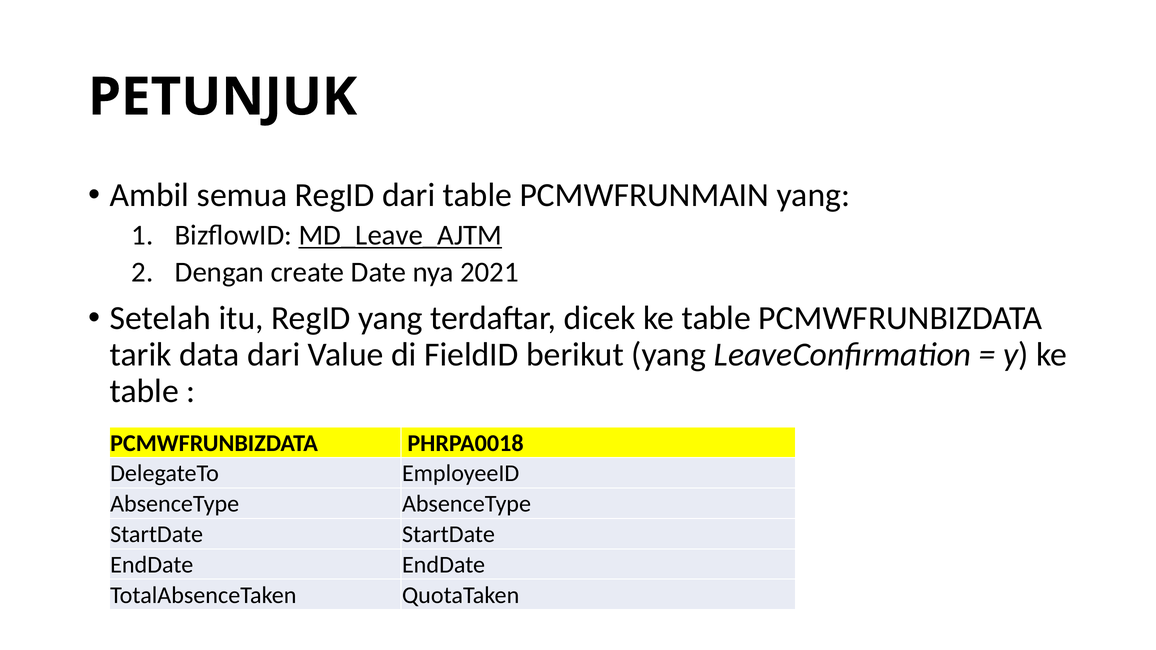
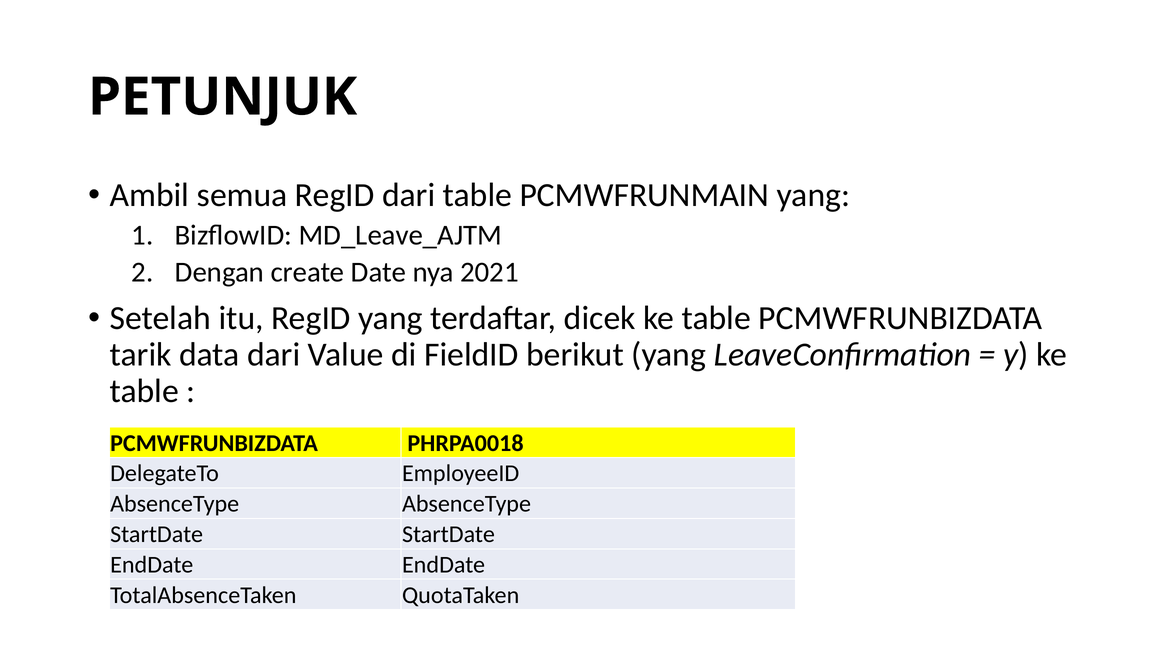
MD_Leave_AJTM underline: present -> none
